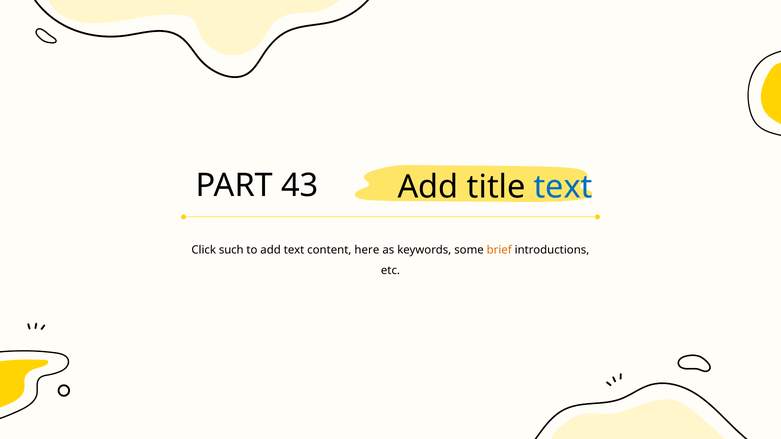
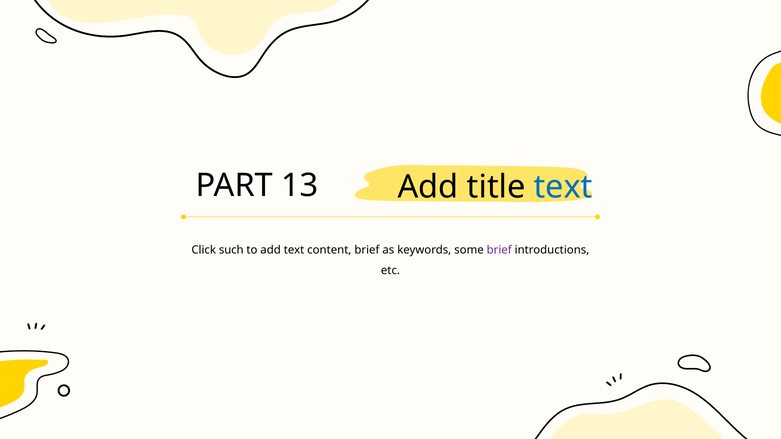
43: 43 -> 13
content here: here -> brief
brief at (499, 250) colour: orange -> purple
